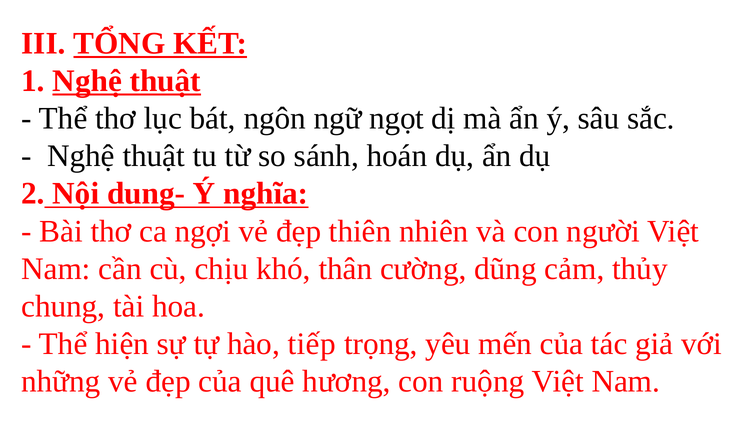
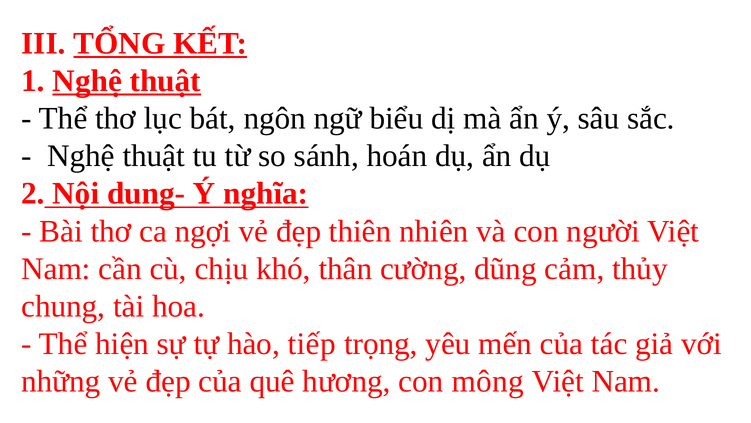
ngọt: ngọt -> biểu
ruộng: ruộng -> mông
